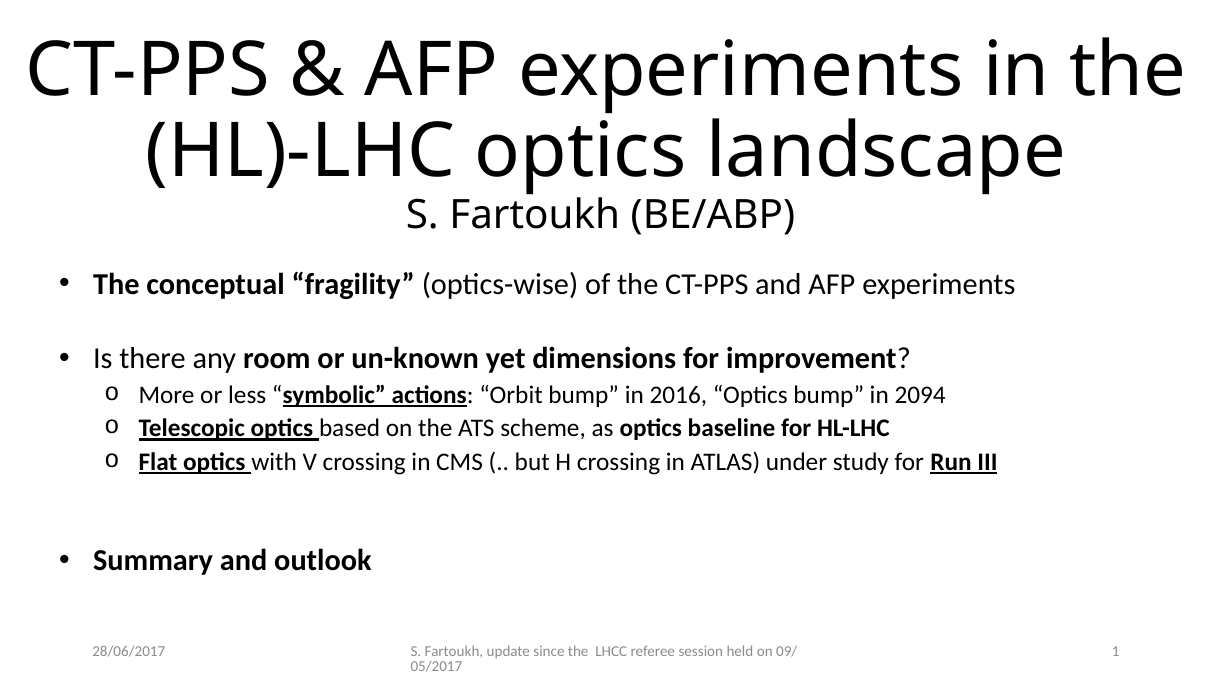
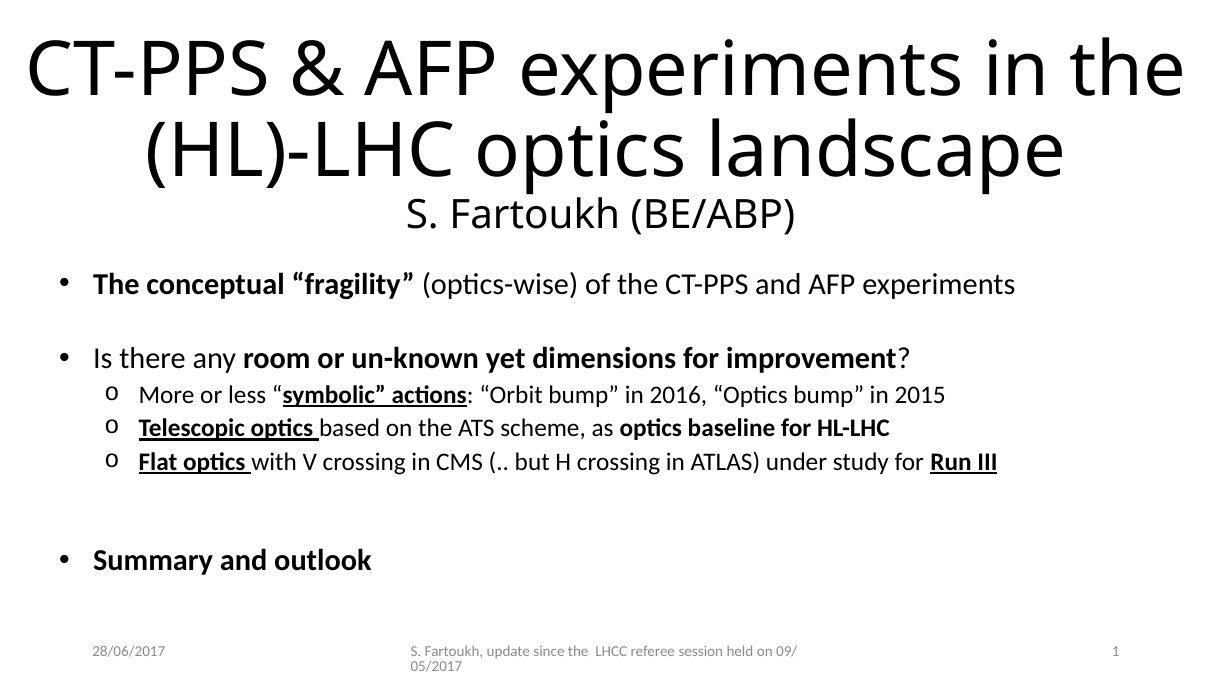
2094: 2094 -> 2015
